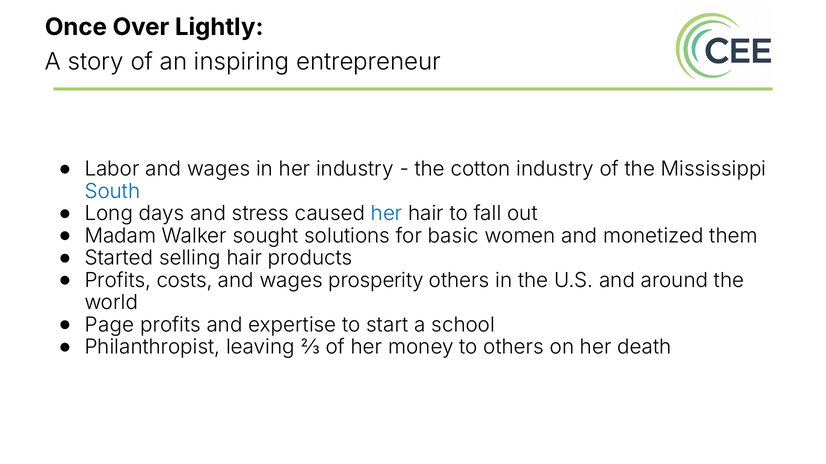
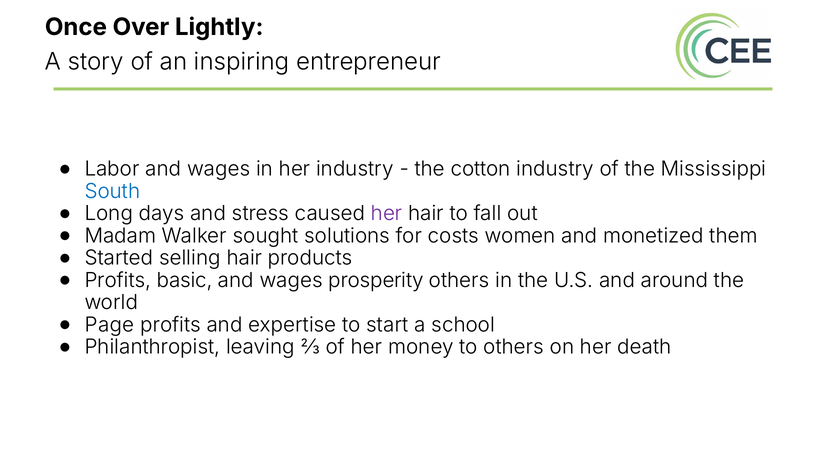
her at (387, 214) colour: blue -> purple
basic: basic -> costs
costs: costs -> basic
